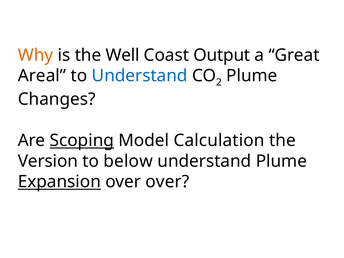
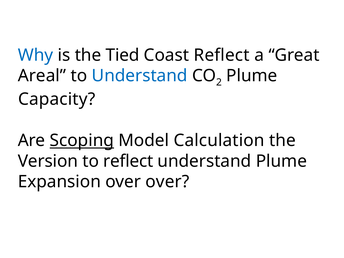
Why colour: orange -> blue
Well: Well -> Tied
Coast Output: Output -> Reflect
Changes: Changes -> Capacity
to below: below -> reflect
Expansion underline: present -> none
